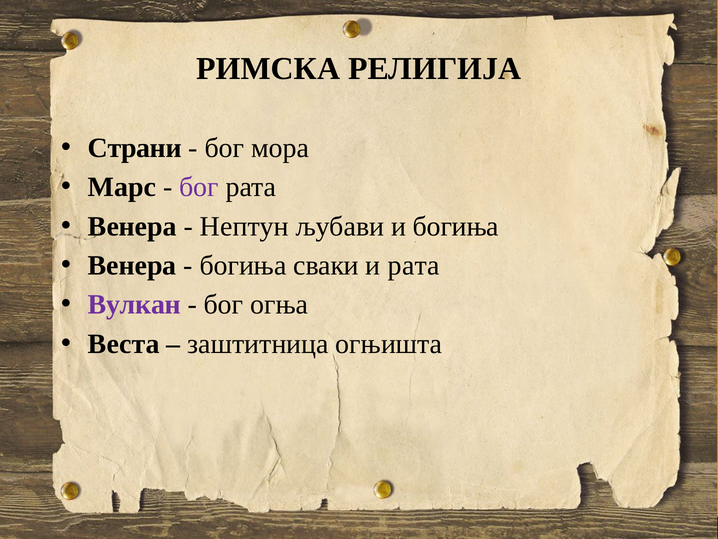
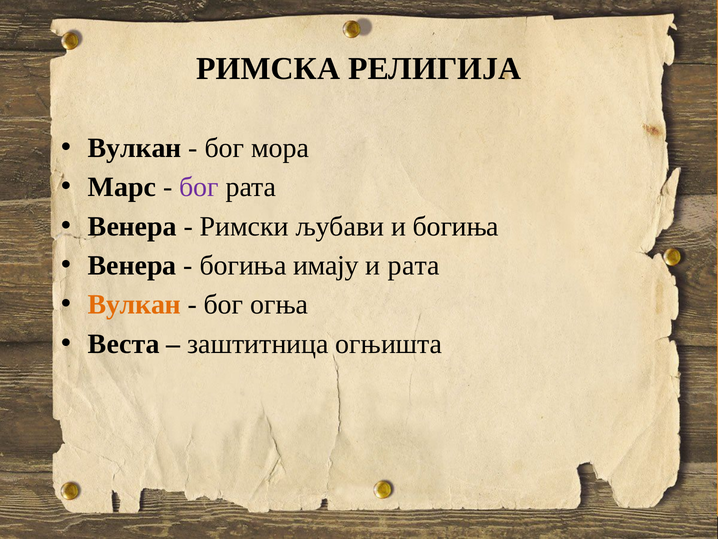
Страни at (135, 148): Страни -> Вулкан
Нептун: Нептун -> Римски
сваки: сваки -> имају
Вулкан at (134, 304) colour: purple -> orange
